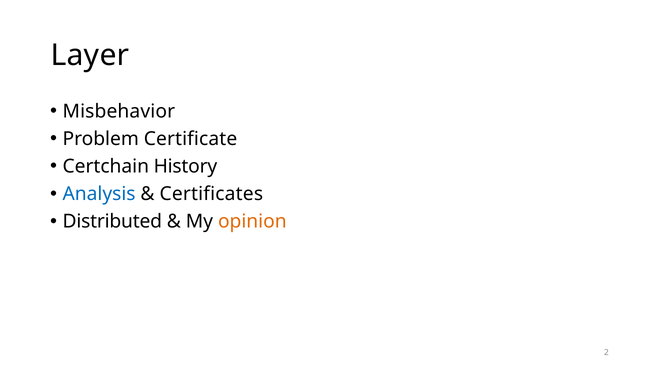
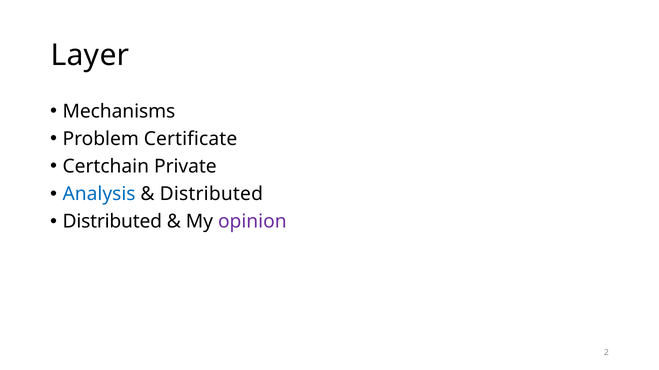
Misbehavior: Misbehavior -> Mechanisms
History: History -> Private
Certificates at (211, 194): Certificates -> Distributed
opinion colour: orange -> purple
